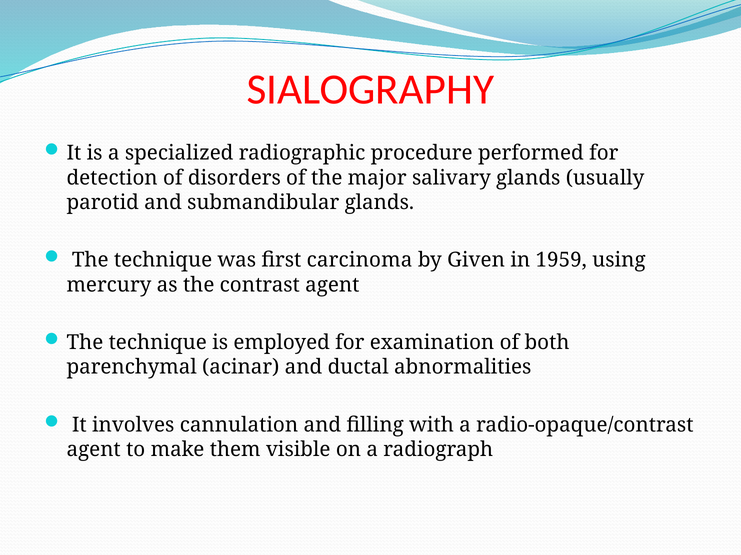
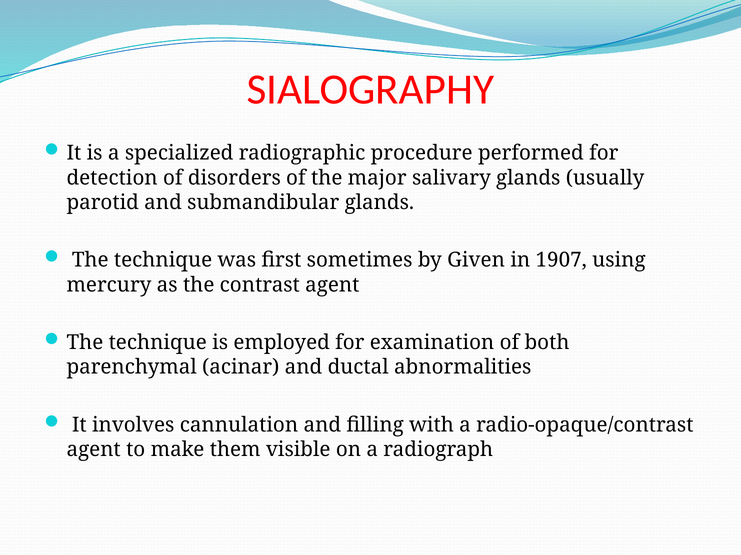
carcinoma: carcinoma -> sometimes
1959: 1959 -> 1907
